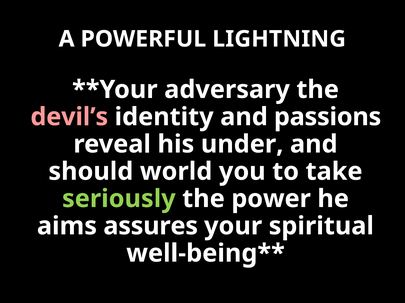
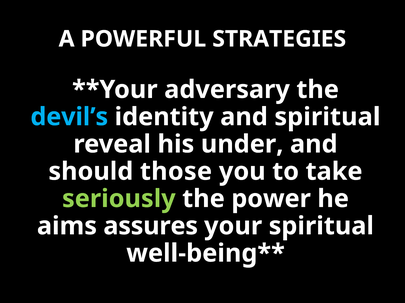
LIGHTNING: LIGHTNING -> STRATEGIES
devil’s colour: pink -> light blue
and passions: passions -> spiritual
world: world -> those
